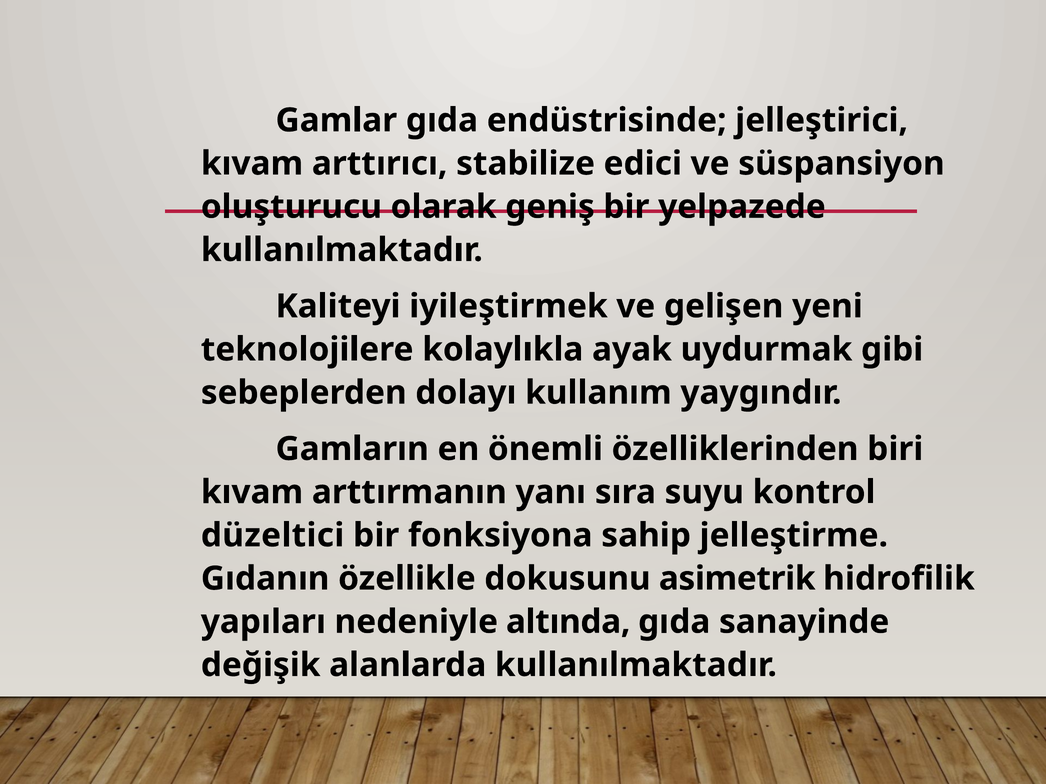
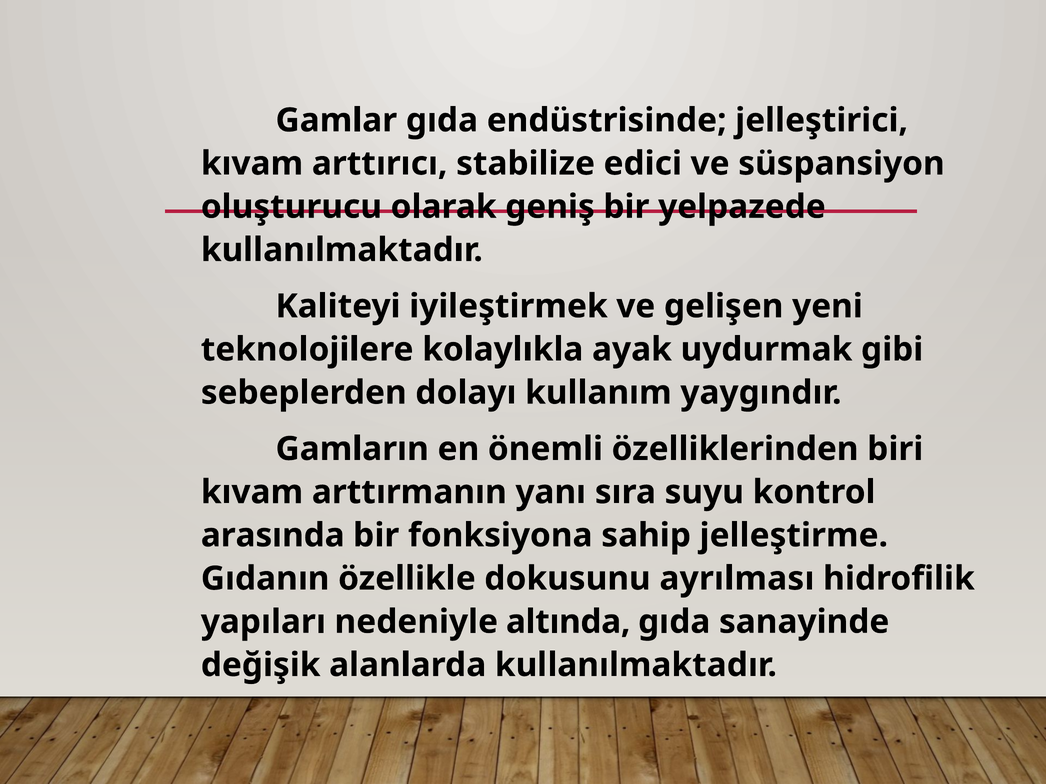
düzeltici: düzeltici -> arasında
asimetrik: asimetrik -> ayrılması
